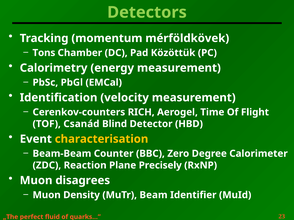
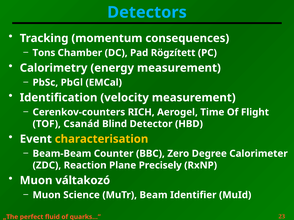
Detectors colour: light green -> light blue
mérföldkövek: mérföldkövek -> consequences
Közöttük: Közöttük -> Rögzített
disagrees: disagrees -> váltakozó
Density: Density -> Science
